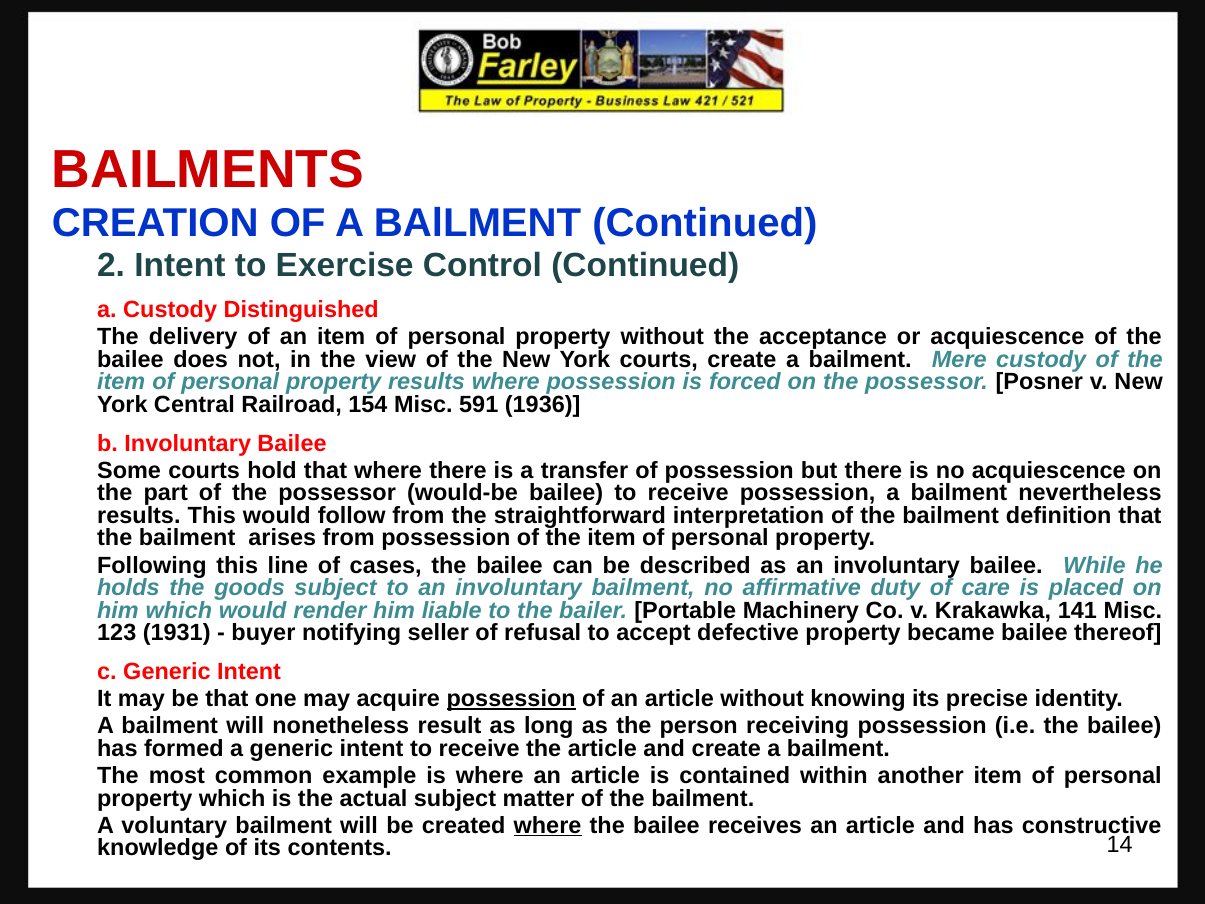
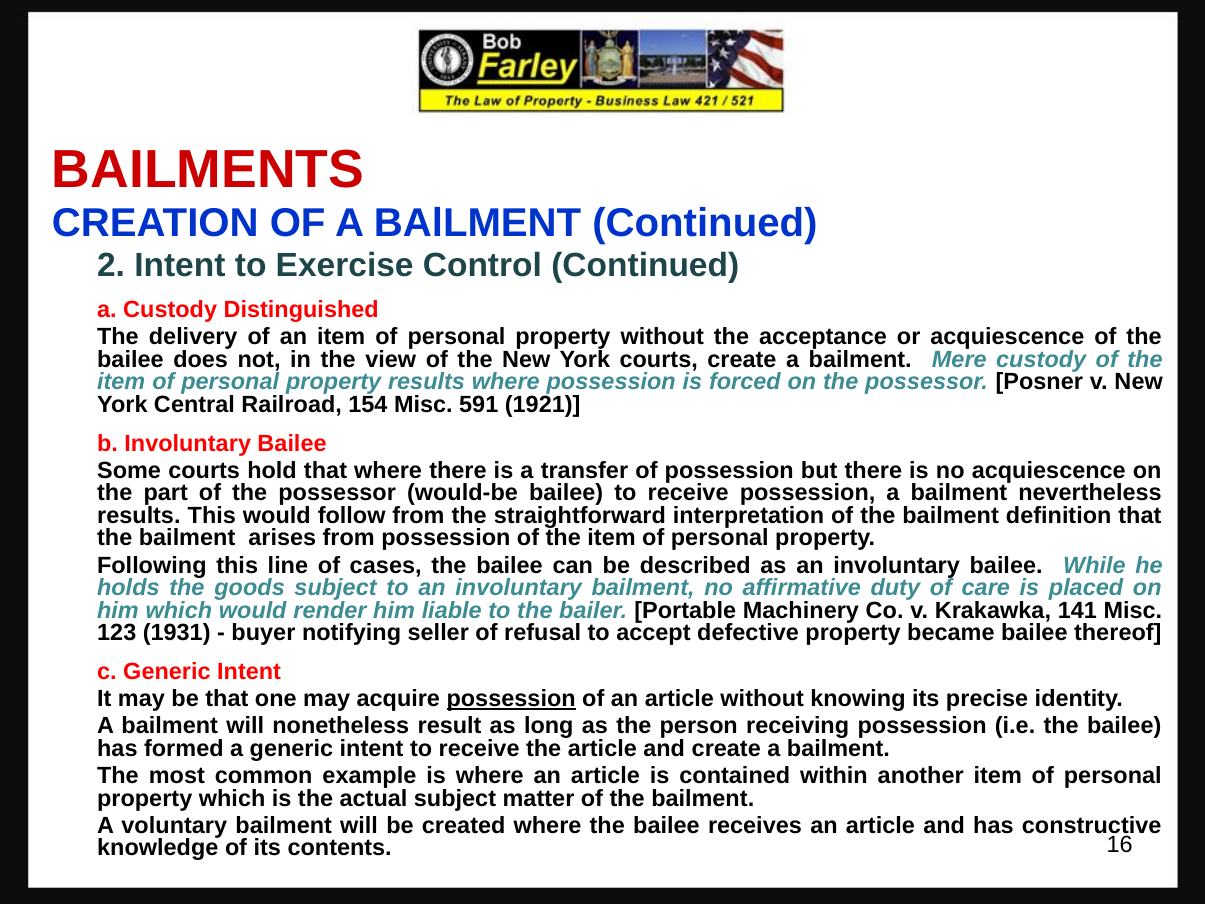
1936: 1936 -> 1921
where at (548, 825) underline: present -> none
14: 14 -> 16
